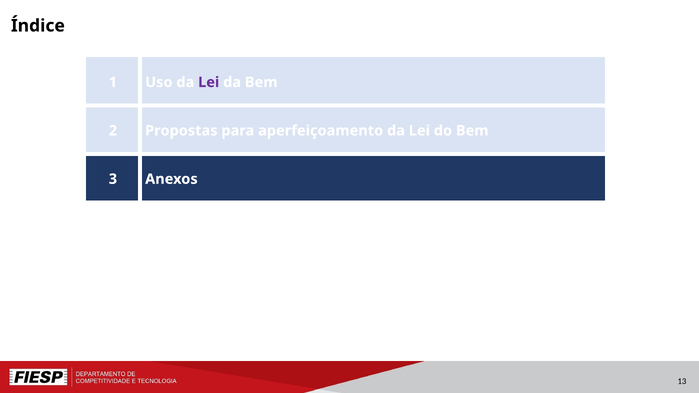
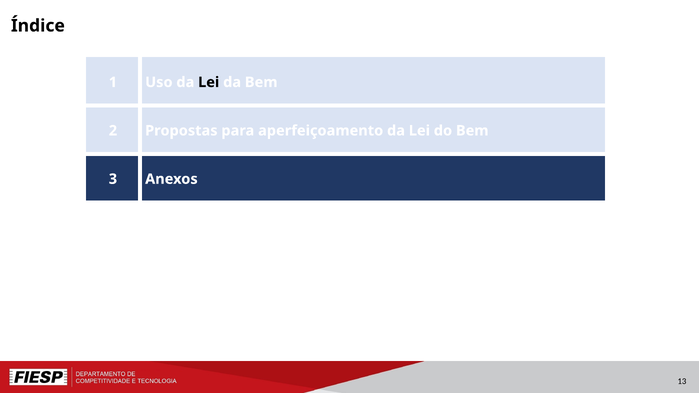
Lei at (209, 82) colour: purple -> black
